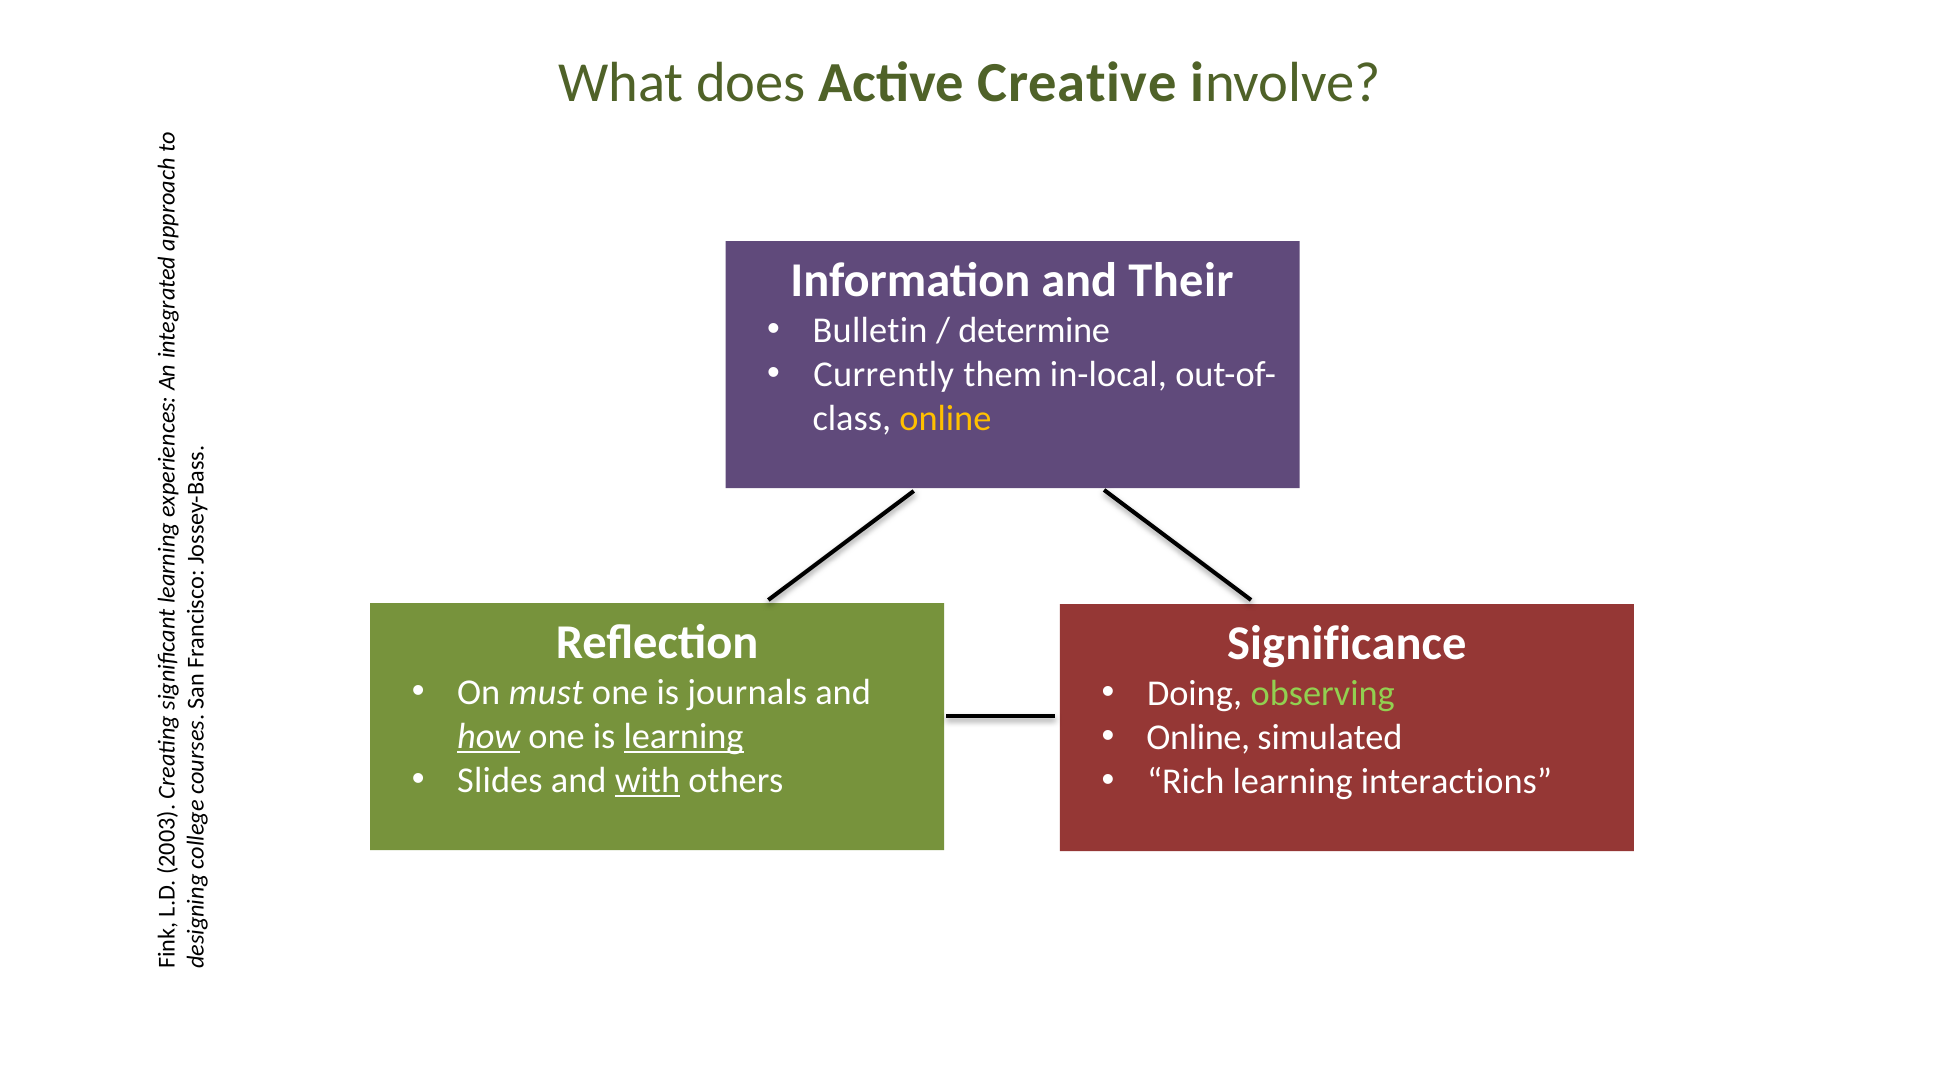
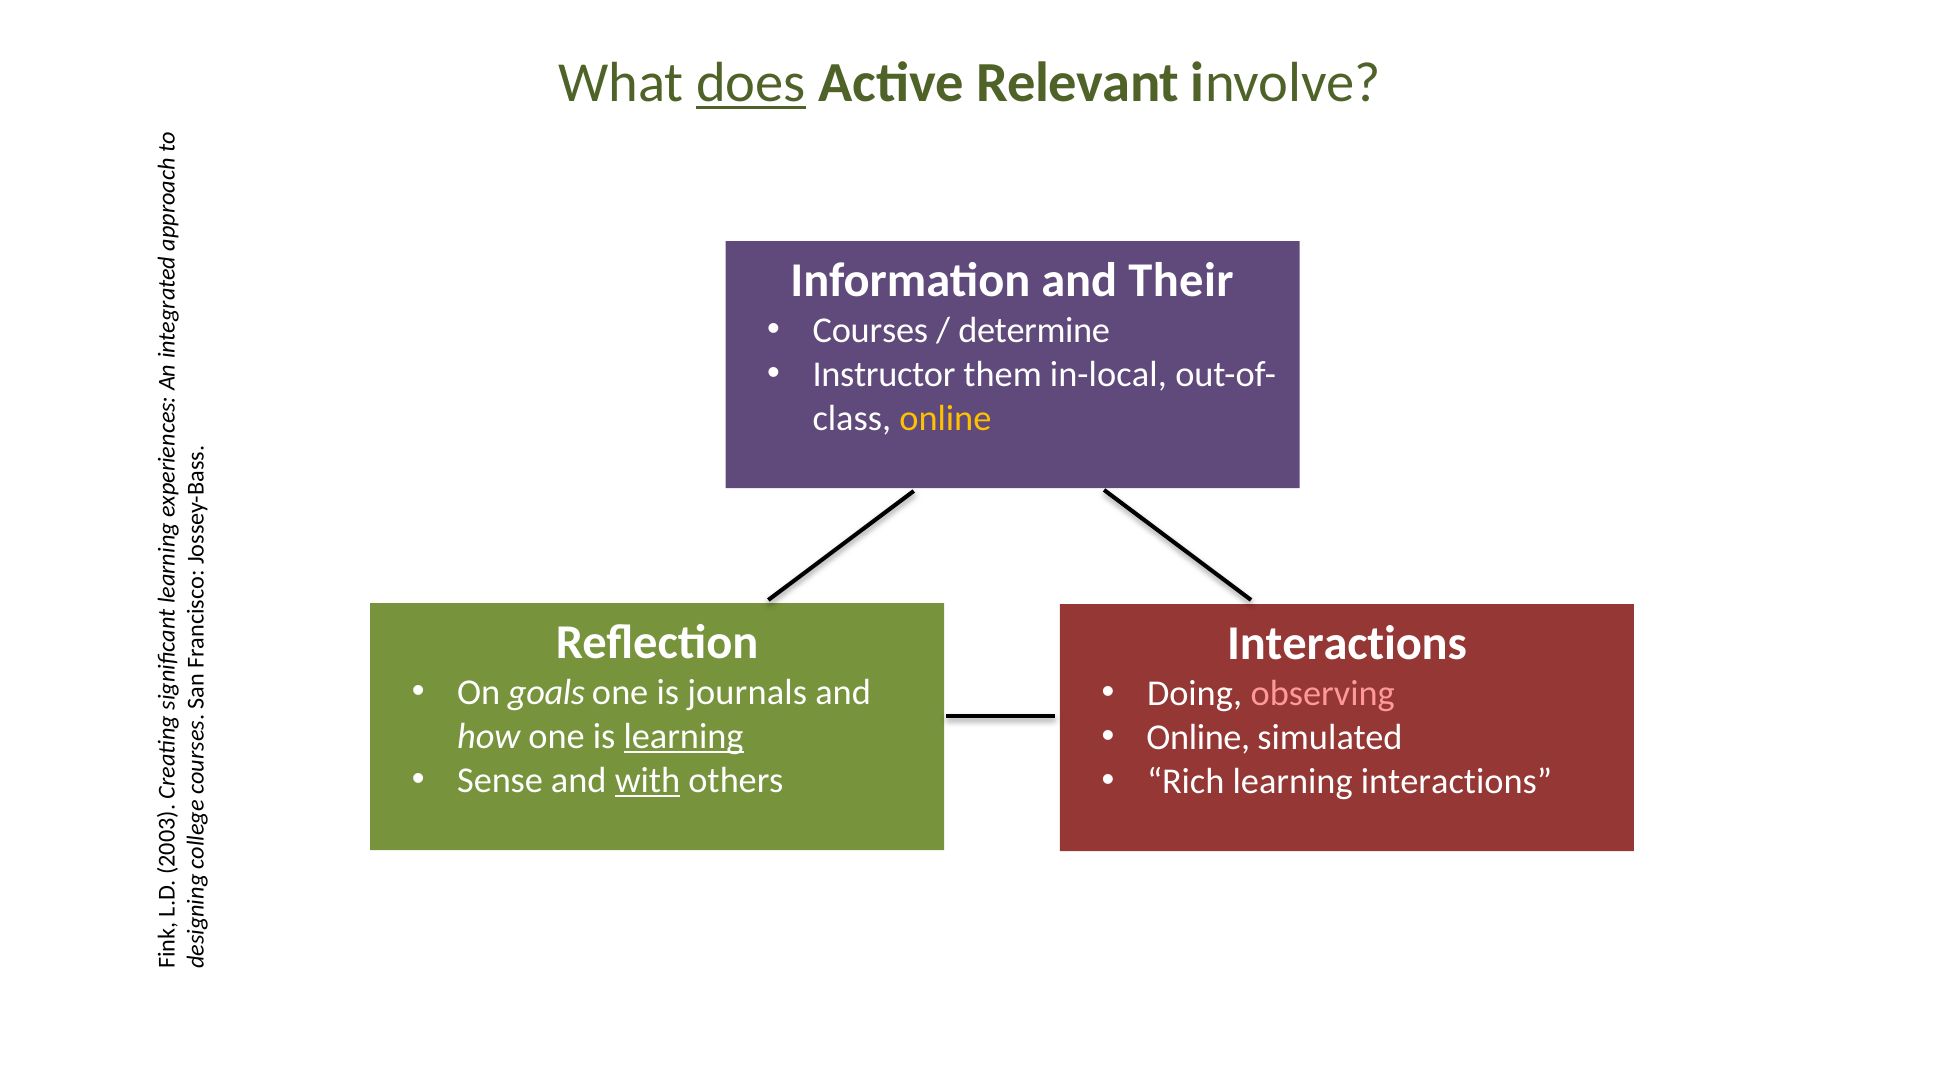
does underline: none -> present
Creative: Creative -> Relevant
Bulletin: Bulletin -> Courses
Currently: Currently -> Instructor
Significance at (1347, 644): Significance -> Interactions
must: must -> goals
observing colour: light green -> pink
how underline: present -> none
Slides: Slides -> Sense
